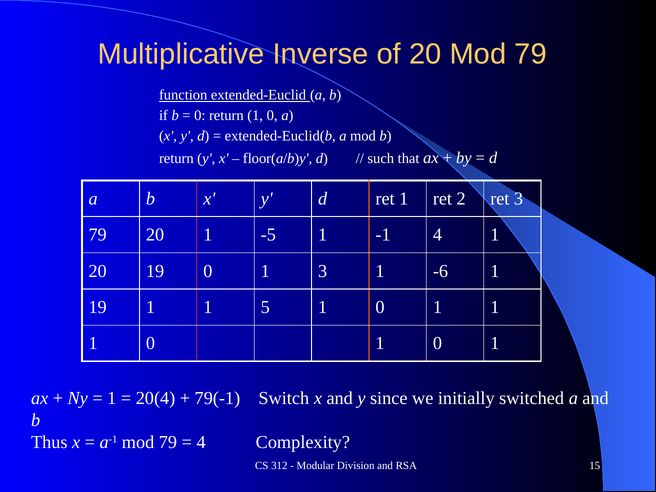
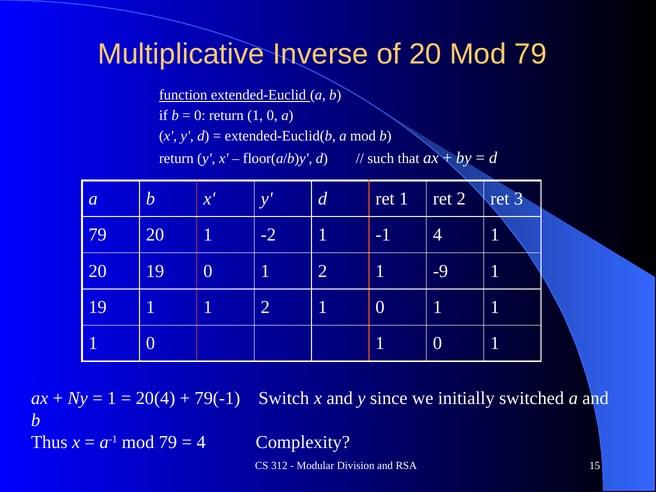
-5: -5 -> -2
0 1 3: 3 -> 2
-6: -6 -> -9
1 1 5: 5 -> 2
